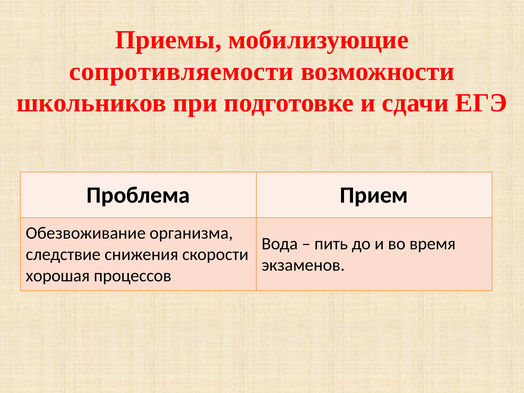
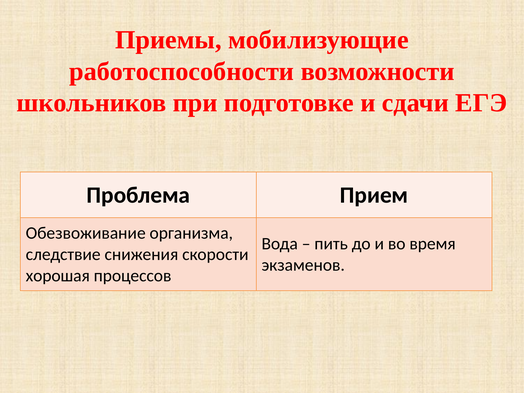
сопротивляемости: сопротивляемости -> работоспособности
